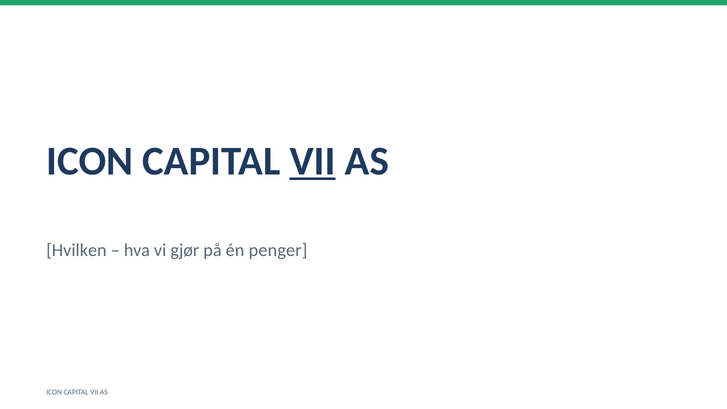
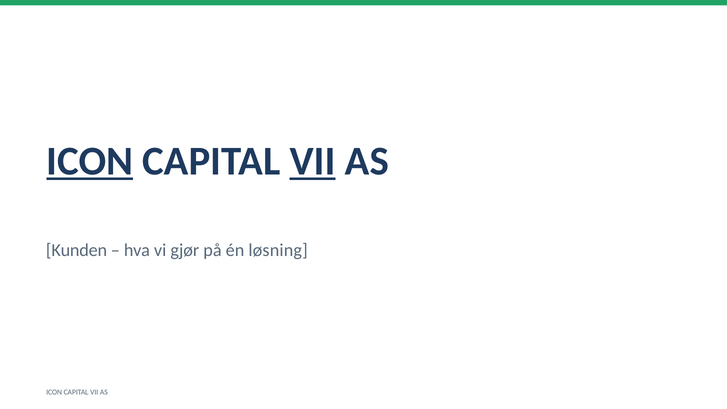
ICON at (90, 161) underline: none -> present
Hvilken: Hvilken -> Kunden
penger: penger -> løsning
